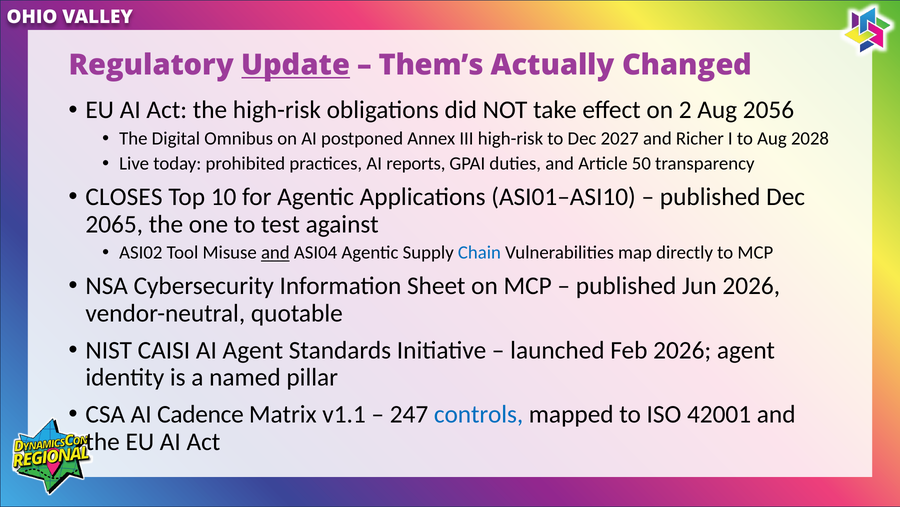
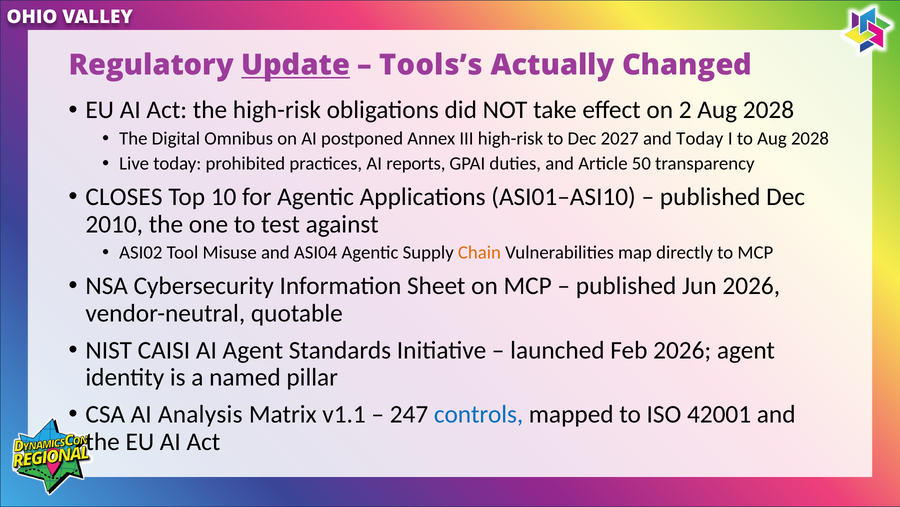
Them’s: Them’s -> Tools’s
2 Aug 2056: 2056 -> 2028
and Richer: Richer -> Today
2065: 2065 -> 2010
and at (275, 252) underline: present -> none
Chain colour: blue -> orange
Cadence: Cadence -> Analysis
